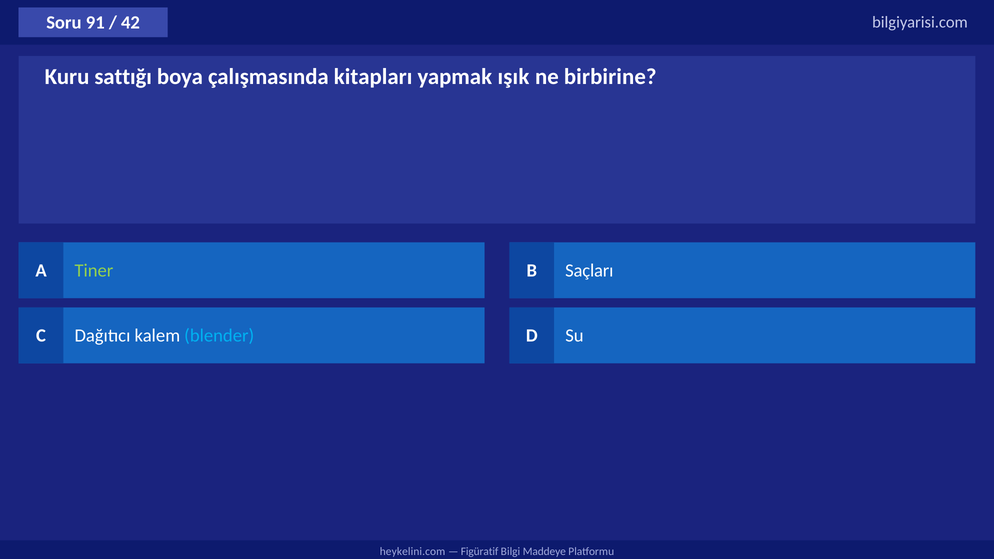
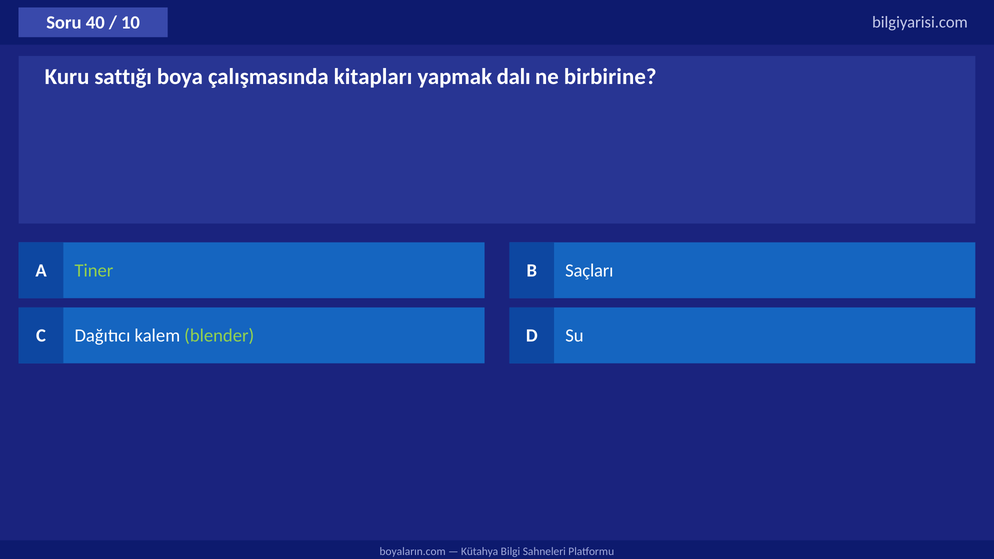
91: 91 -> 40
42: 42 -> 10
ışık: ışık -> dalı
blender colour: light blue -> light green
heykelini.com: heykelini.com -> boyaların.com
Figüratif: Figüratif -> Kütahya
Maddeye: Maddeye -> Sahneleri
